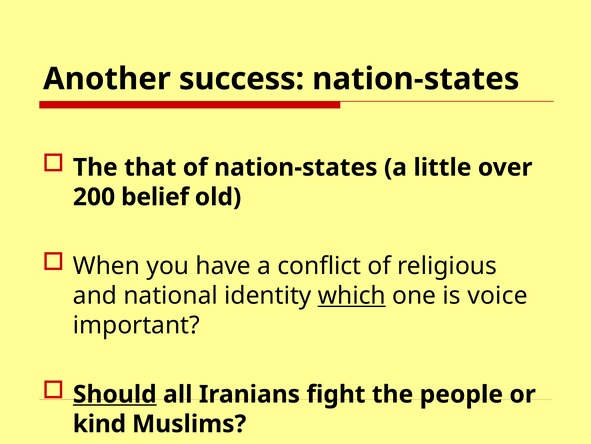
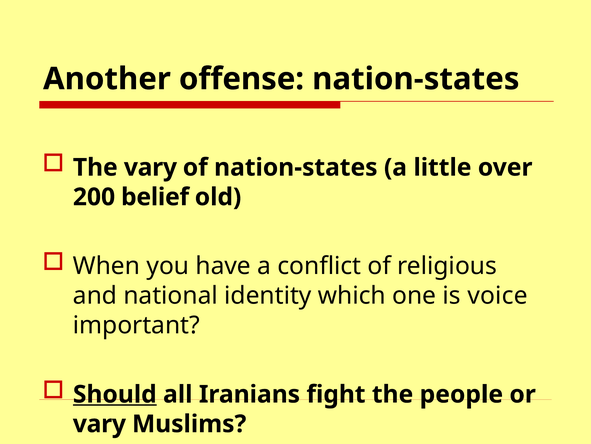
success: success -> offense
The that: that -> vary
which underline: present -> none
kind at (99, 423): kind -> vary
